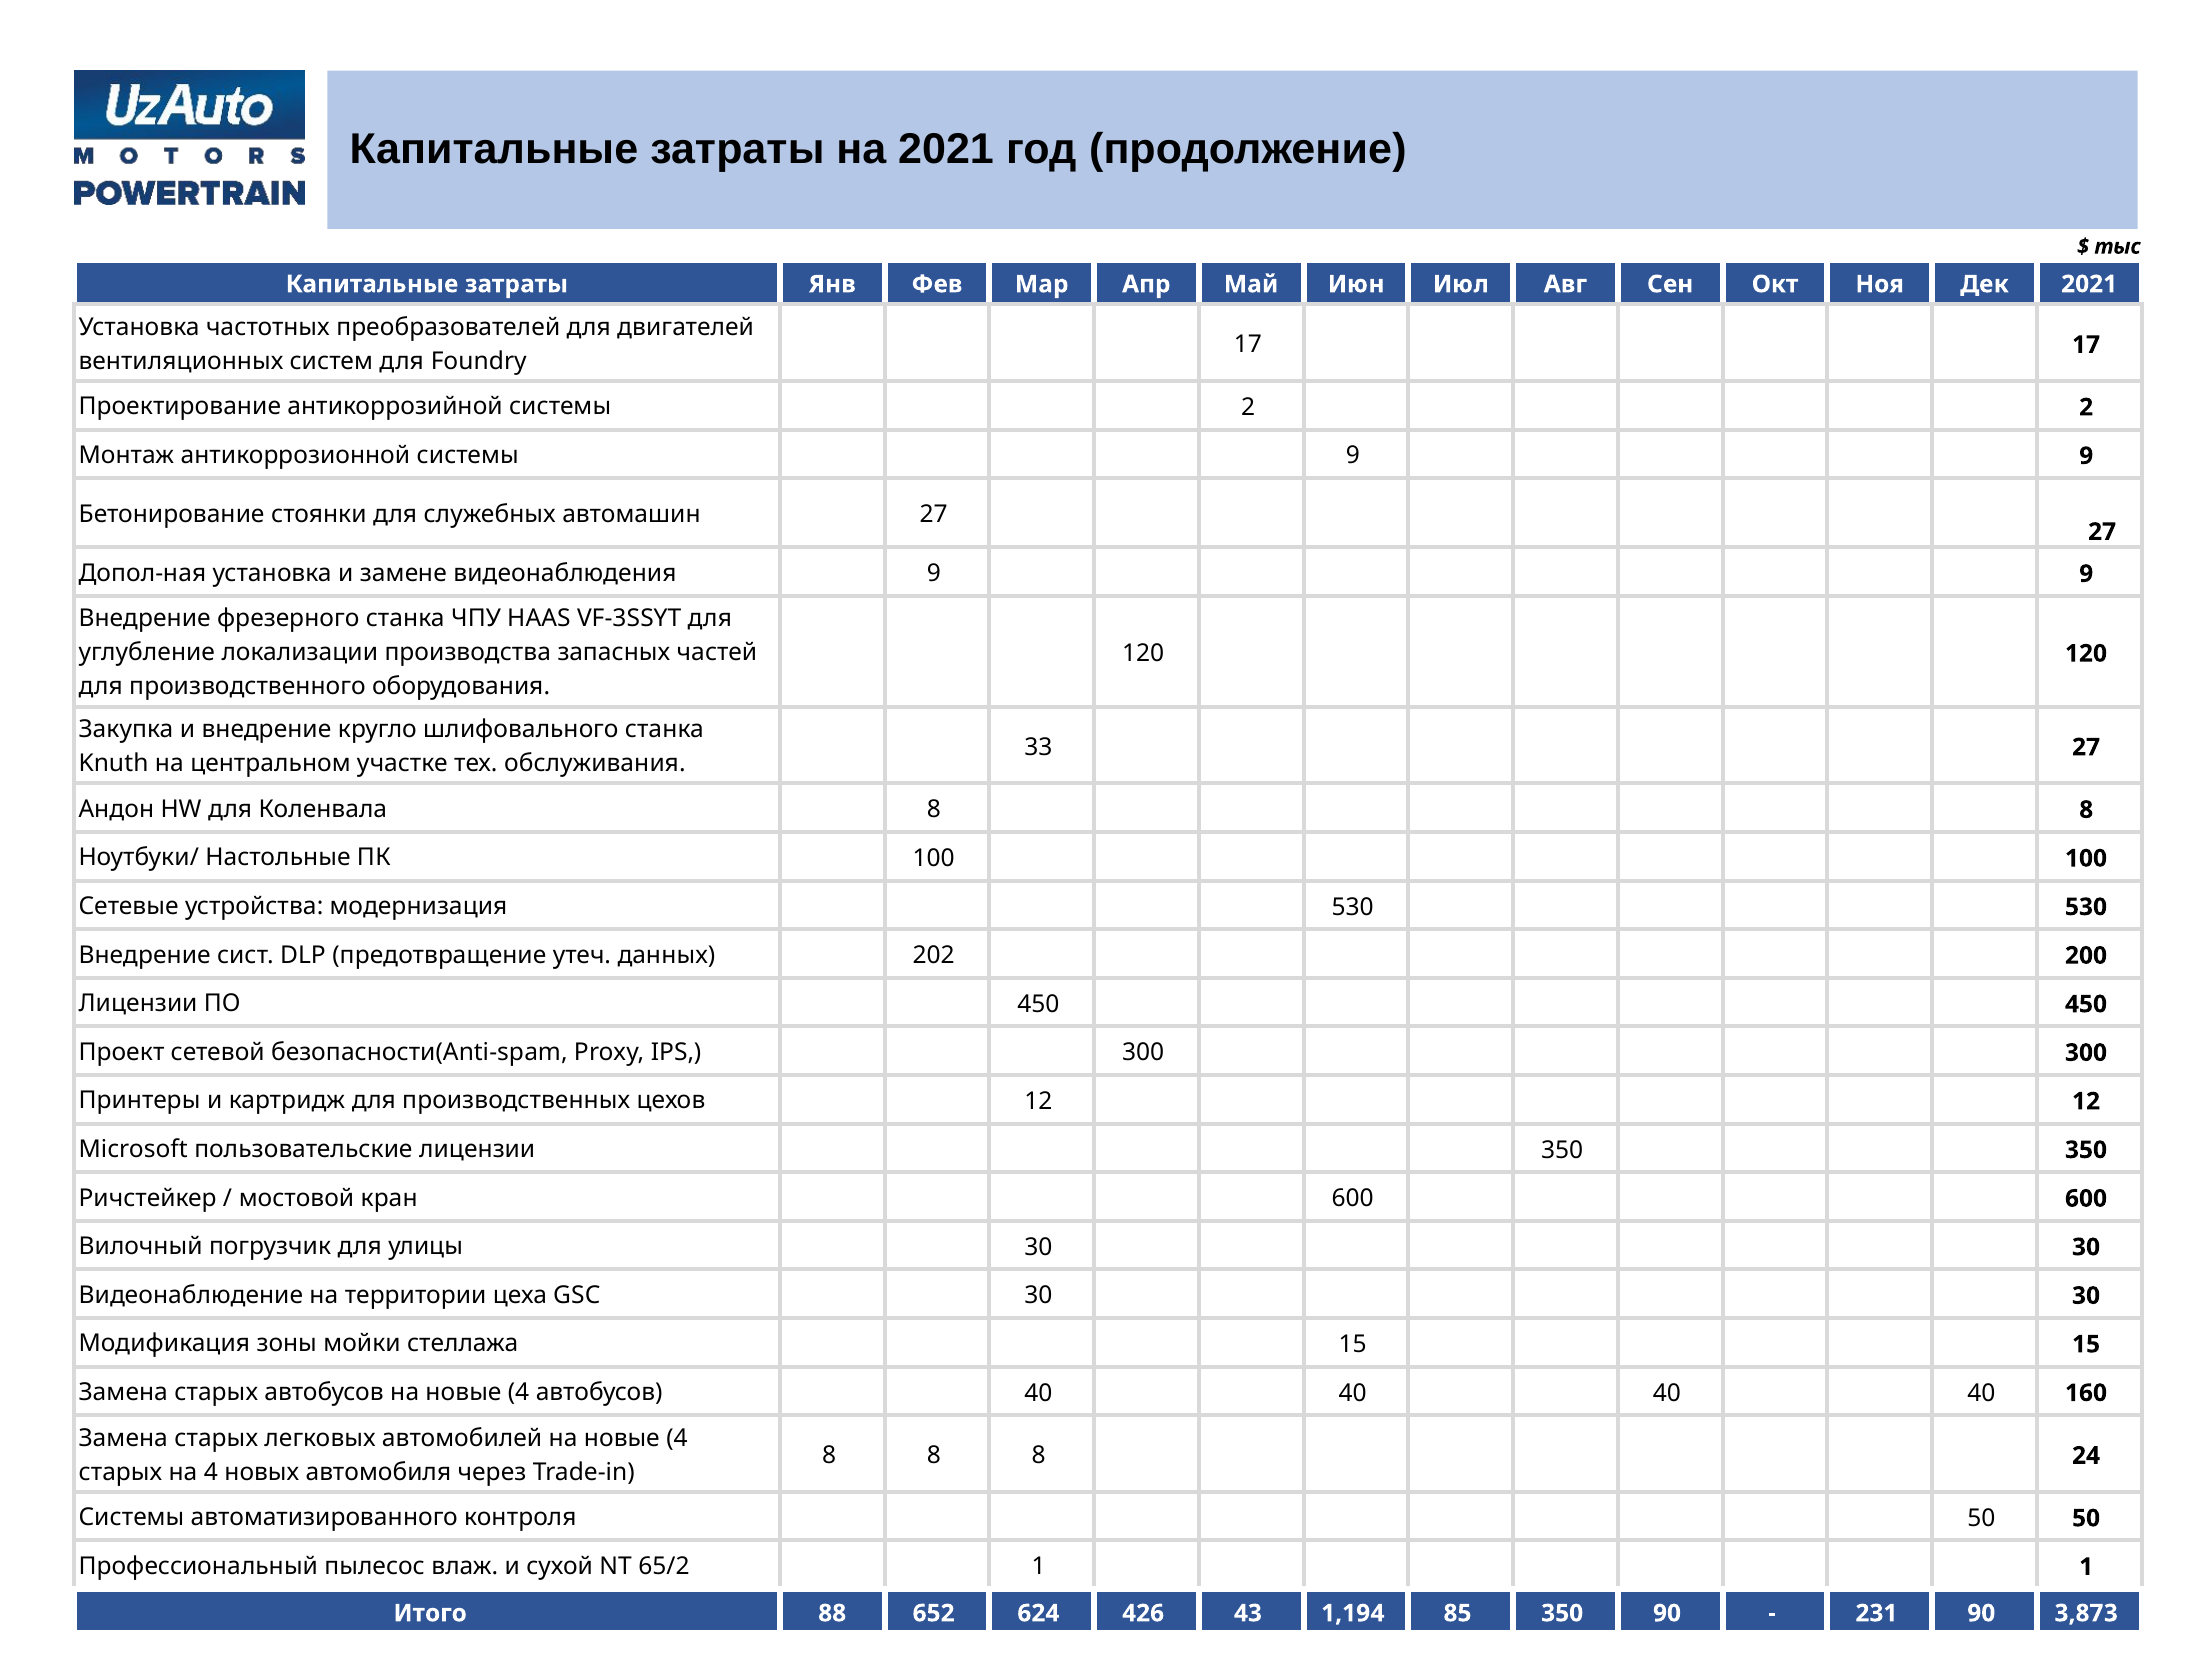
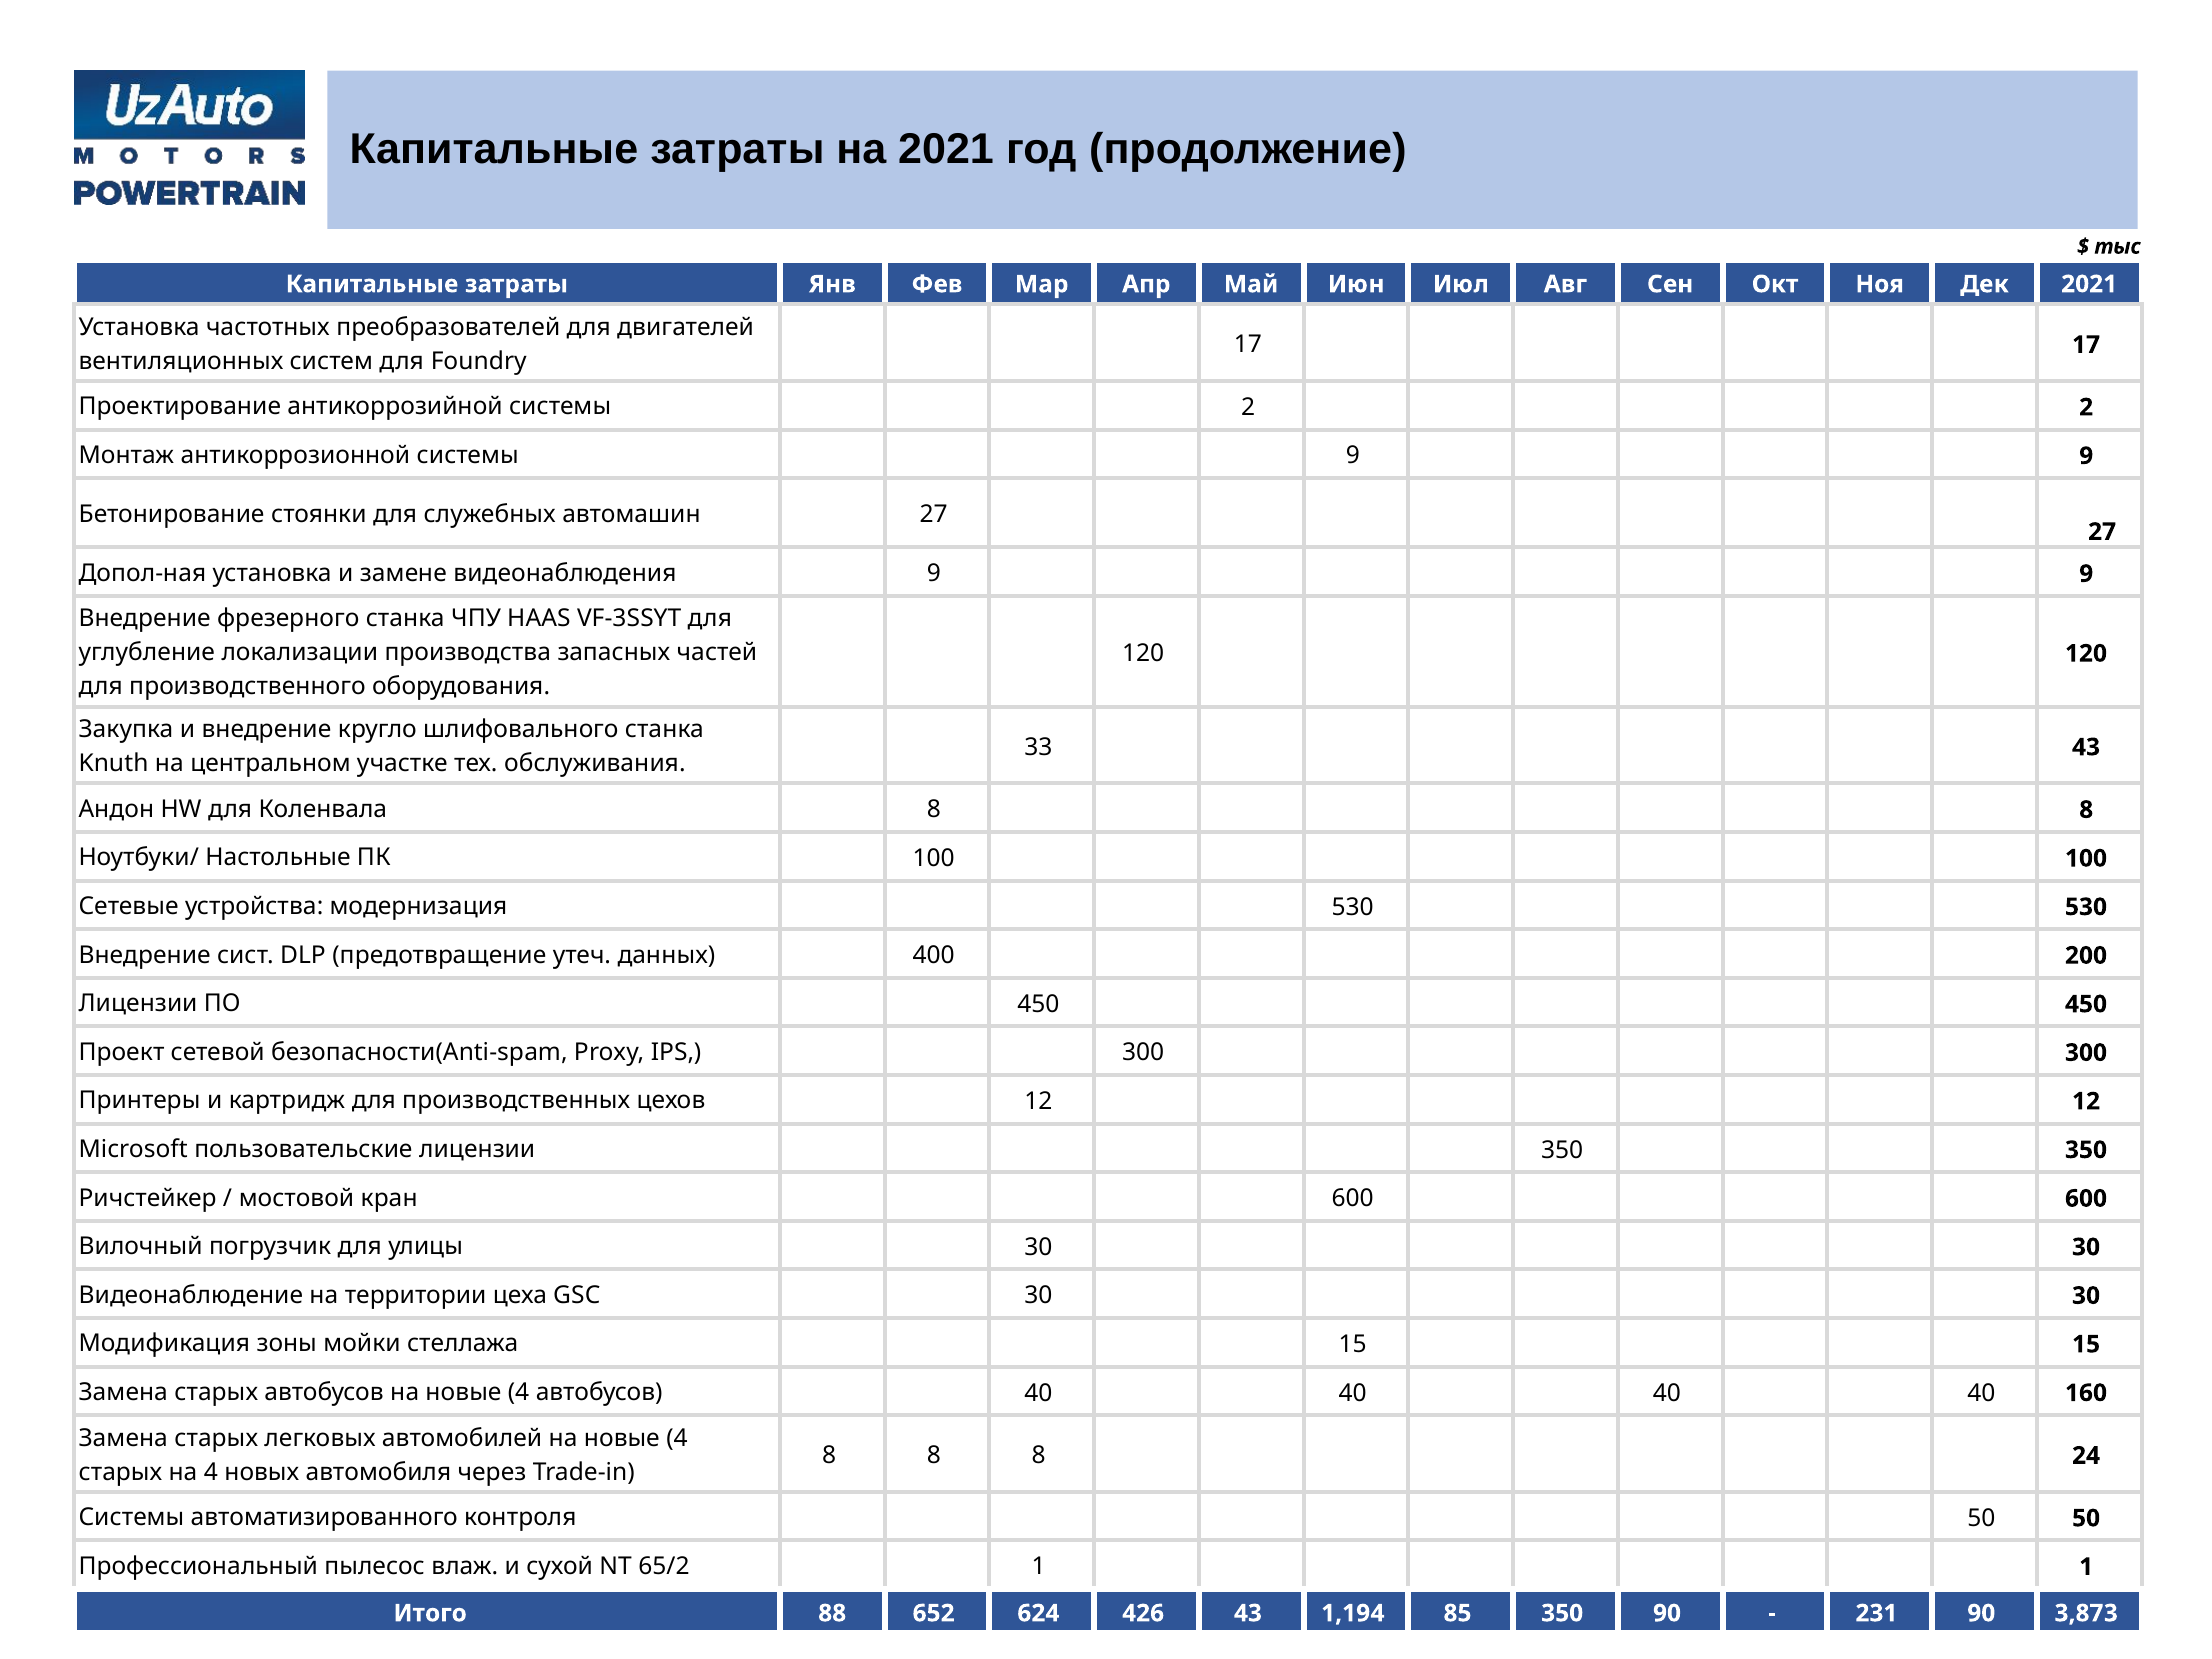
33 27: 27 -> 43
202: 202 -> 400
